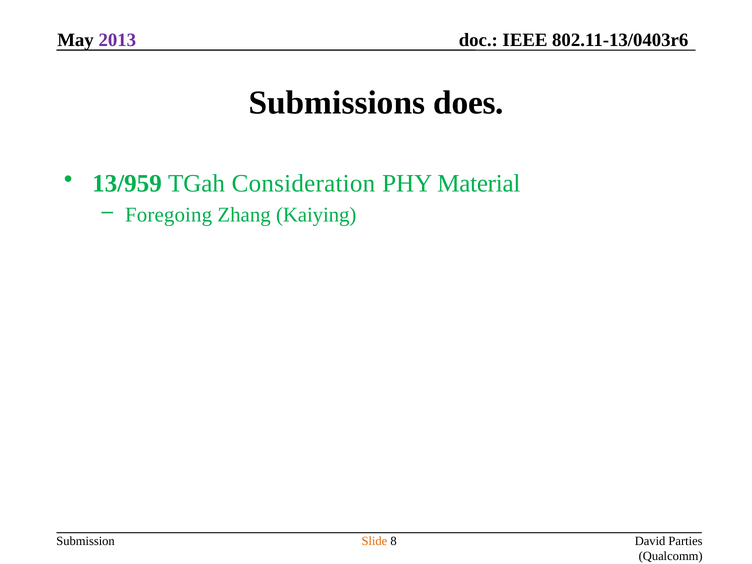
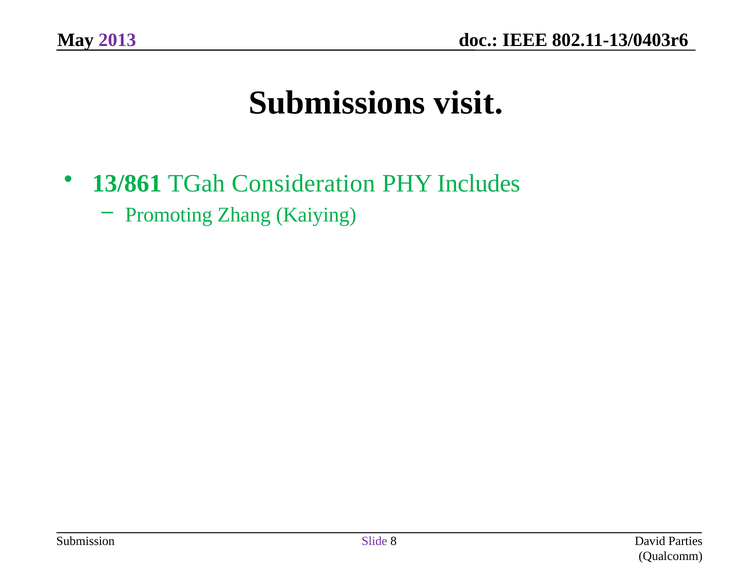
does: does -> visit
13/959: 13/959 -> 13/861
Material: Material -> Includes
Foregoing: Foregoing -> Promoting
Slide colour: orange -> purple
